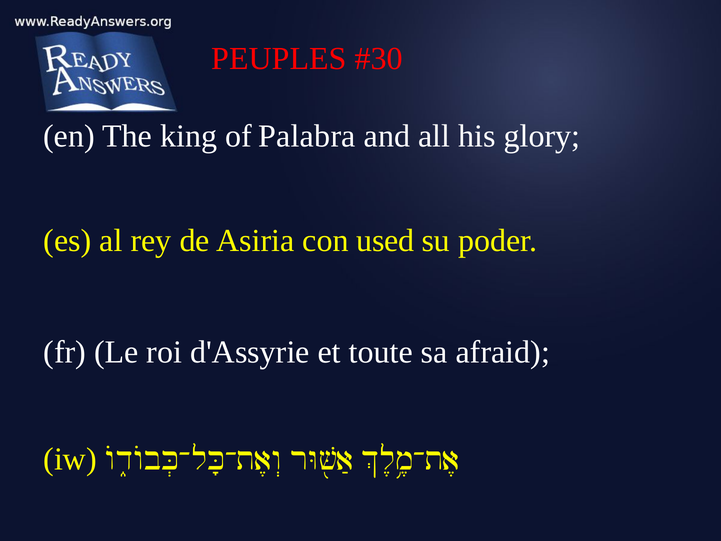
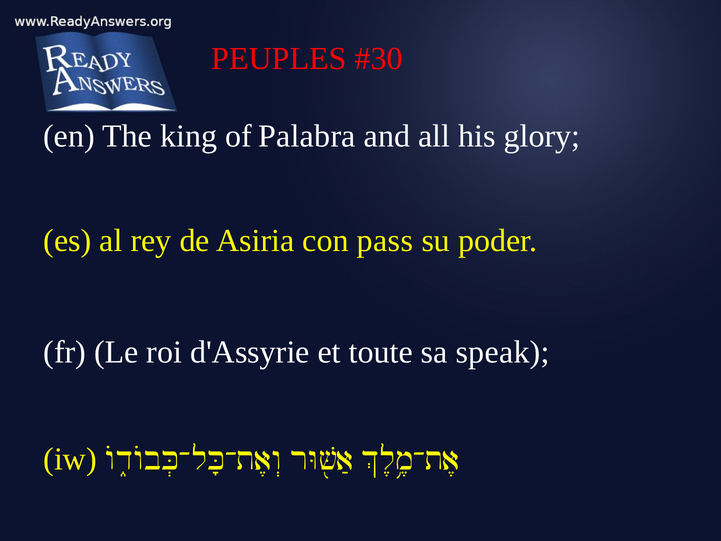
used: used -> pass
afraid: afraid -> speak
